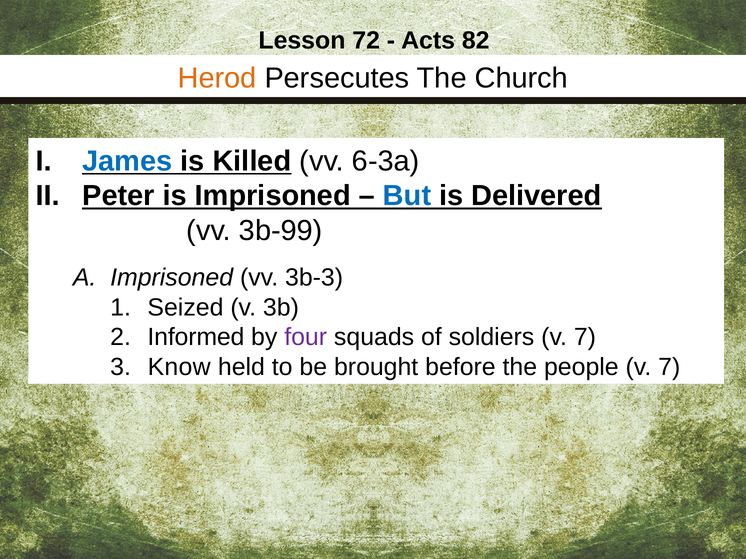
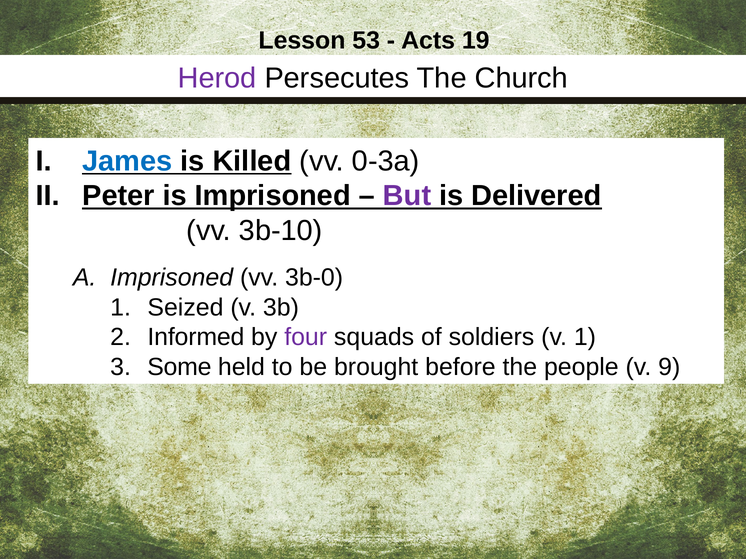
72: 72 -> 53
82: 82 -> 19
Herod colour: orange -> purple
6-3a: 6-3a -> 0-3a
But colour: blue -> purple
3b-99: 3b-99 -> 3b-10
3b-3: 3b-3 -> 3b-0
soldiers v 7: 7 -> 1
Know: Know -> Some
people v 7: 7 -> 9
